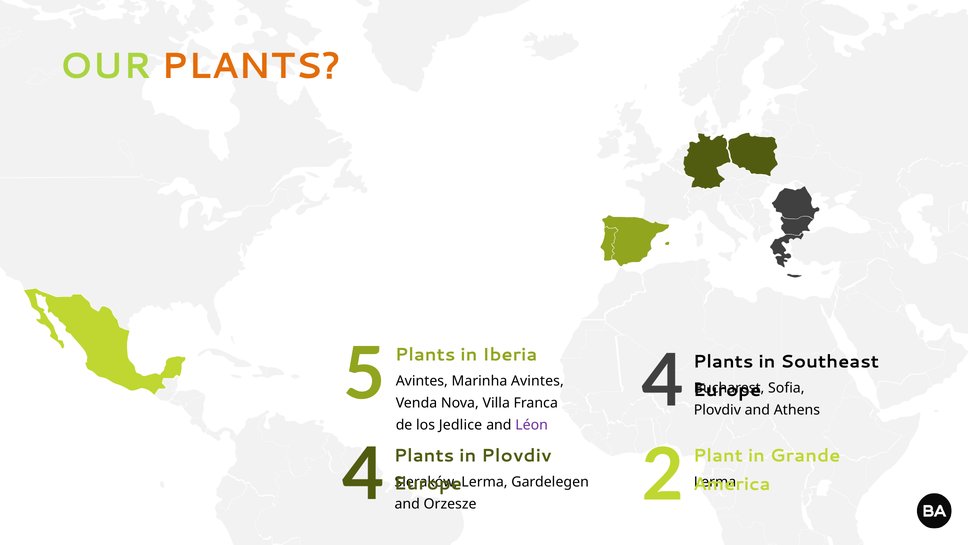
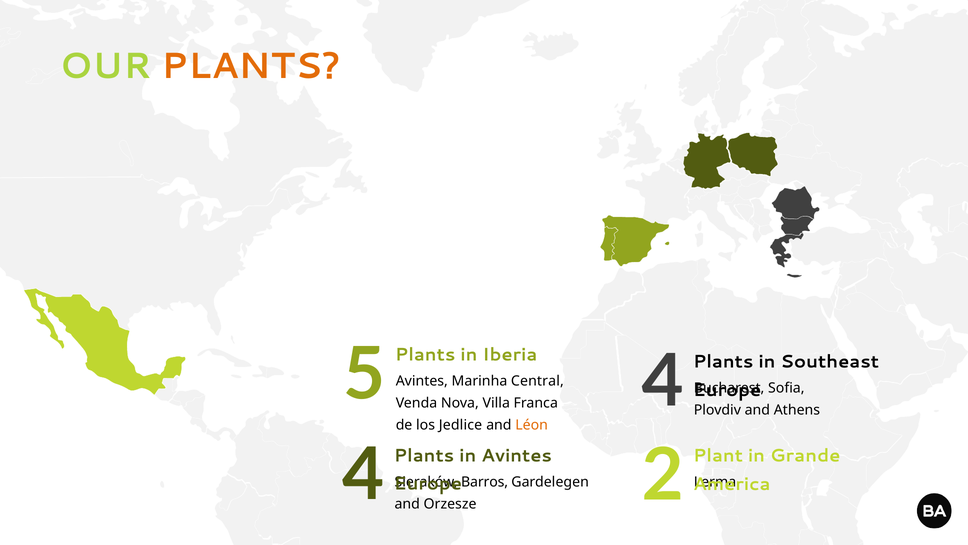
Marinha Avintes: Avintes -> Central
Léon colour: purple -> orange
in Plovdiv: Plovdiv -> Avintes
Lerma at (484, 482): Lerma -> Barros
